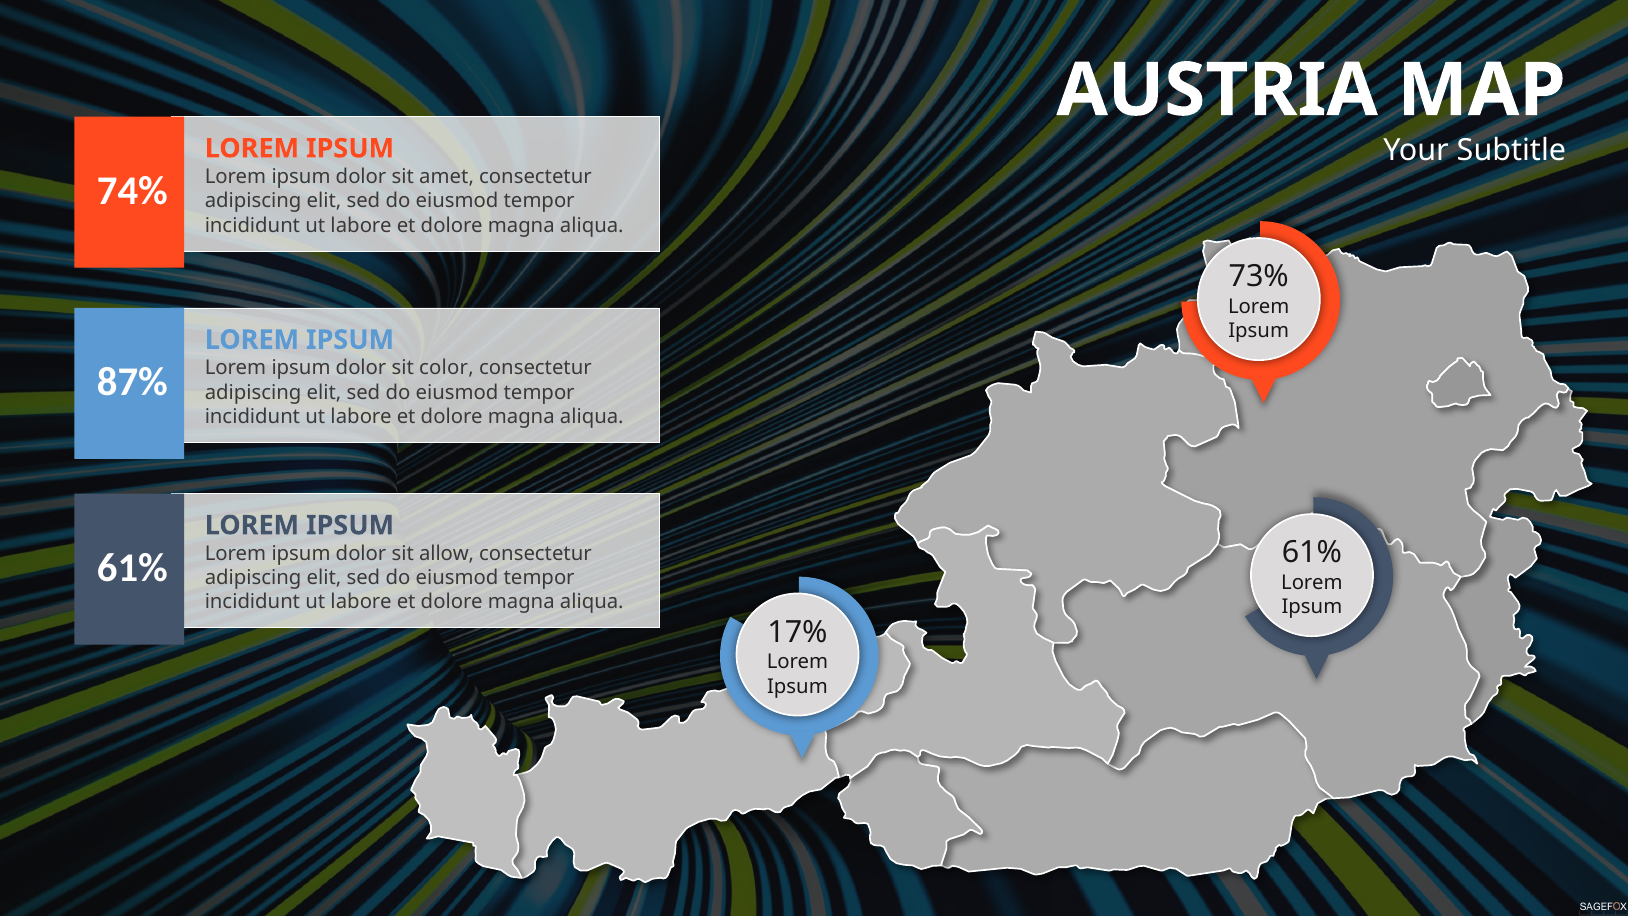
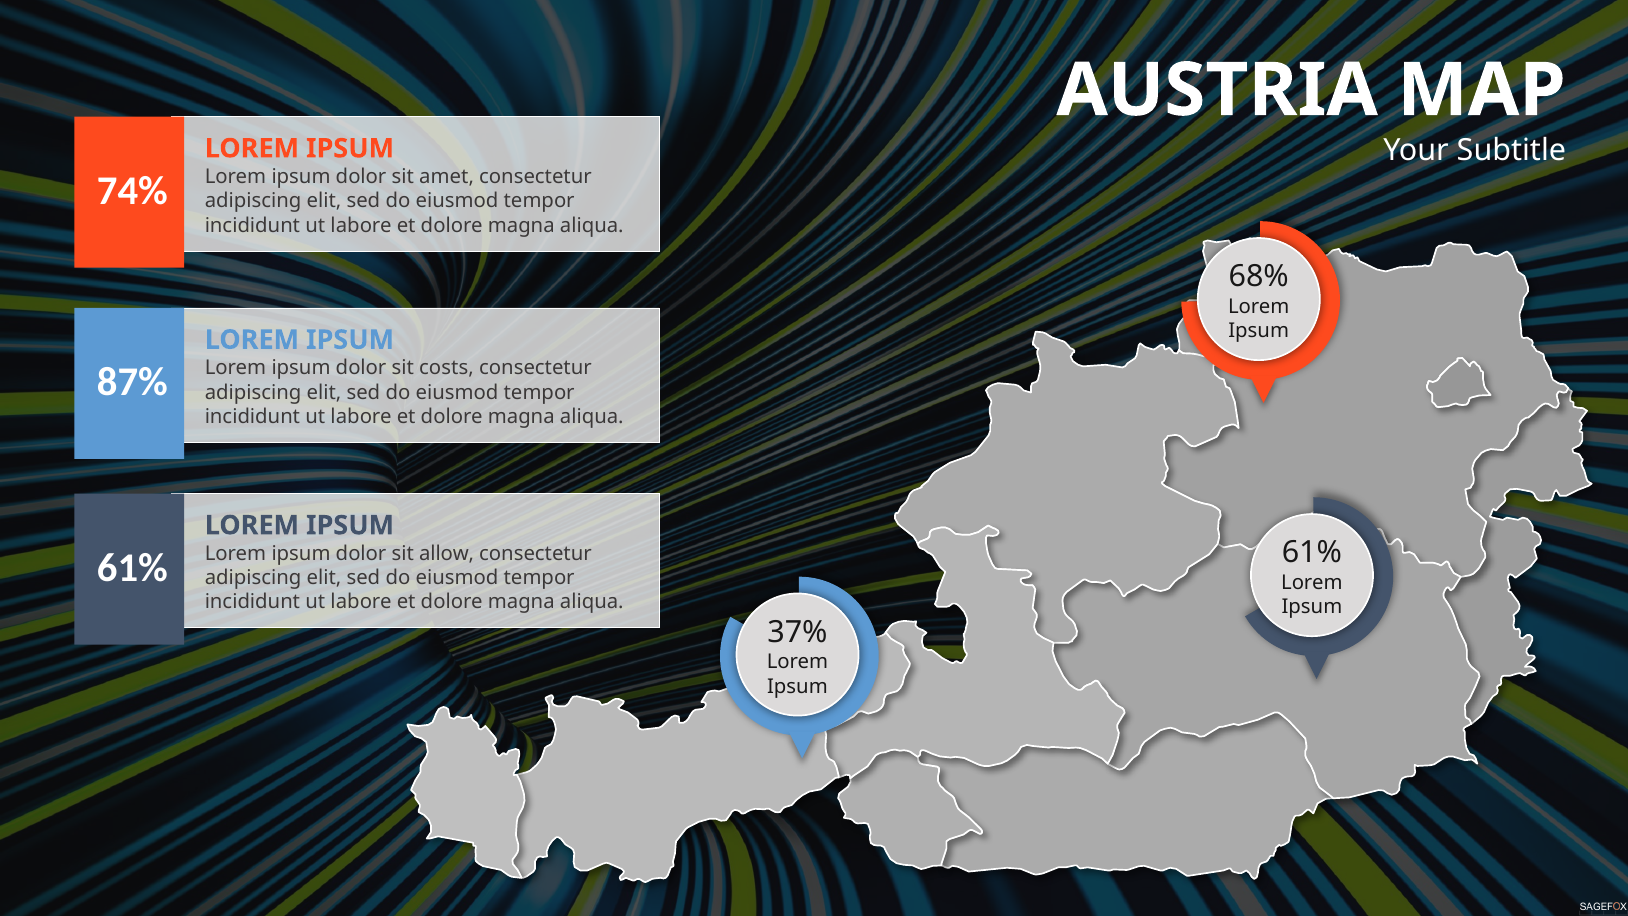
73%: 73% -> 68%
color: color -> costs
17%: 17% -> 37%
